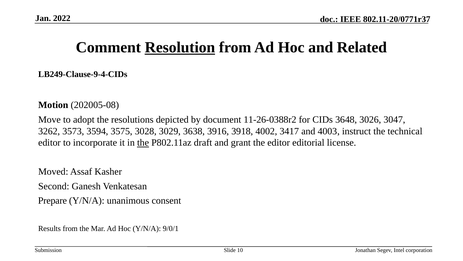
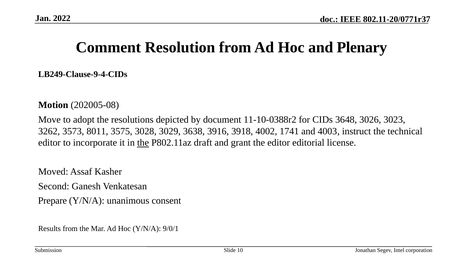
Resolution underline: present -> none
Related: Related -> Plenary
11-26-0388r2: 11-26-0388r2 -> 11-10-0388r2
3047: 3047 -> 3023
3594: 3594 -> 8011
3417: 3417 -> 1741
